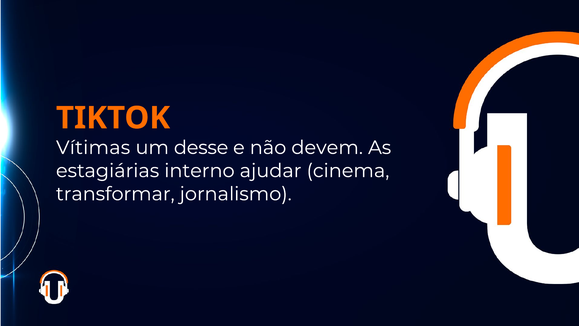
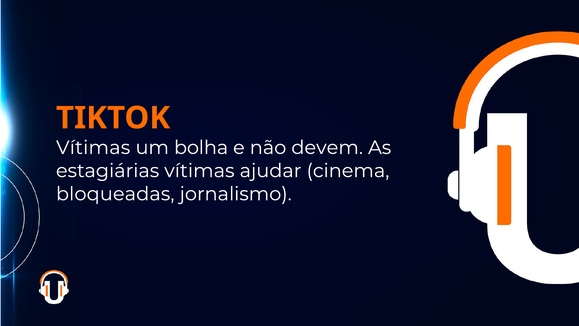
desse: desse -> bolha
estagiárias interno: interno -> vítimas
transformar: transformar -> bloqueadas
